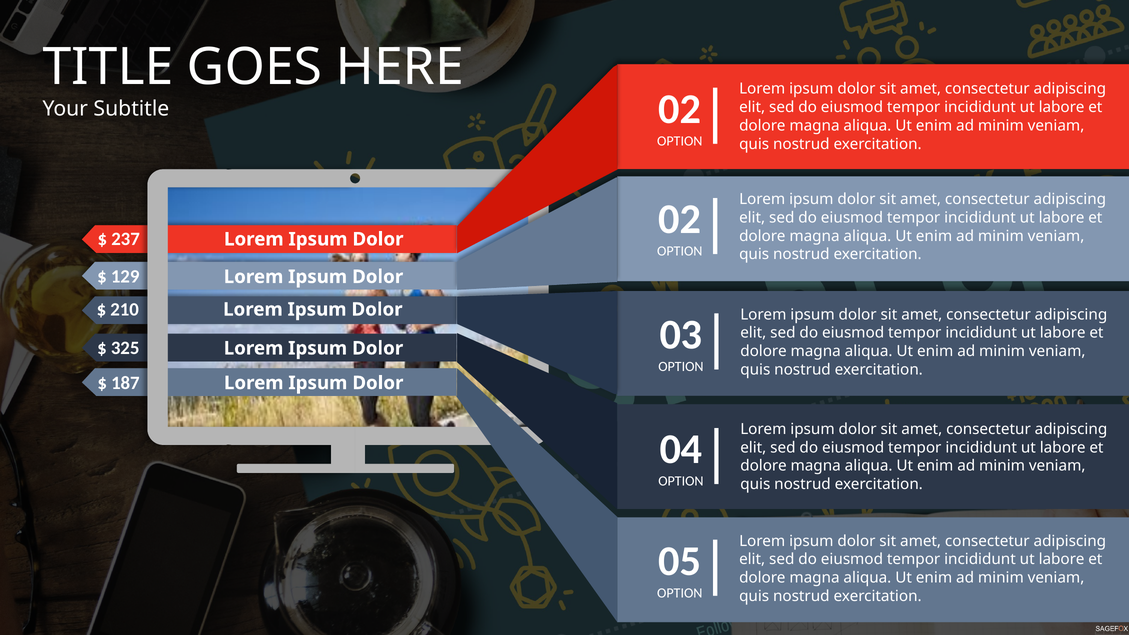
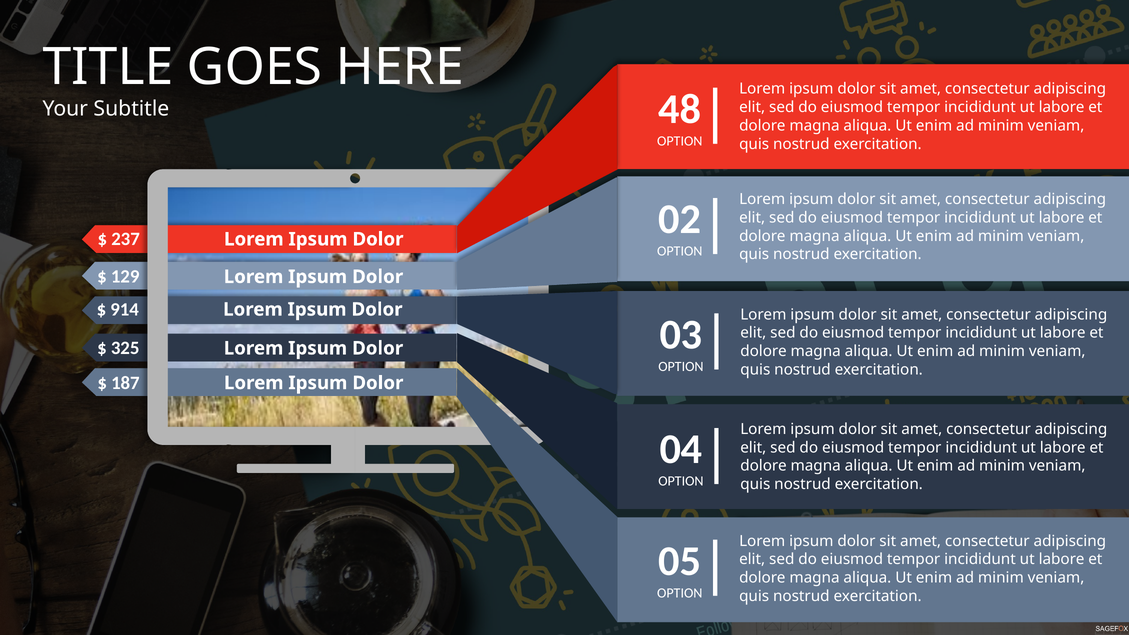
Subtitle 02: 02 -> 48
210: 210 -> 914
